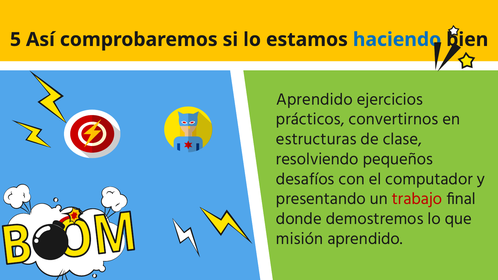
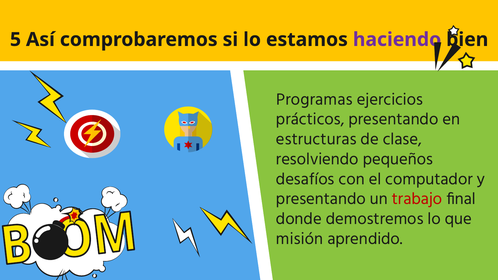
haciendo colour: blue -> purple
Aprendido at (314, 99): Aprendido -> Programas
prácticos convertirnos: convertirnos -> presentando
